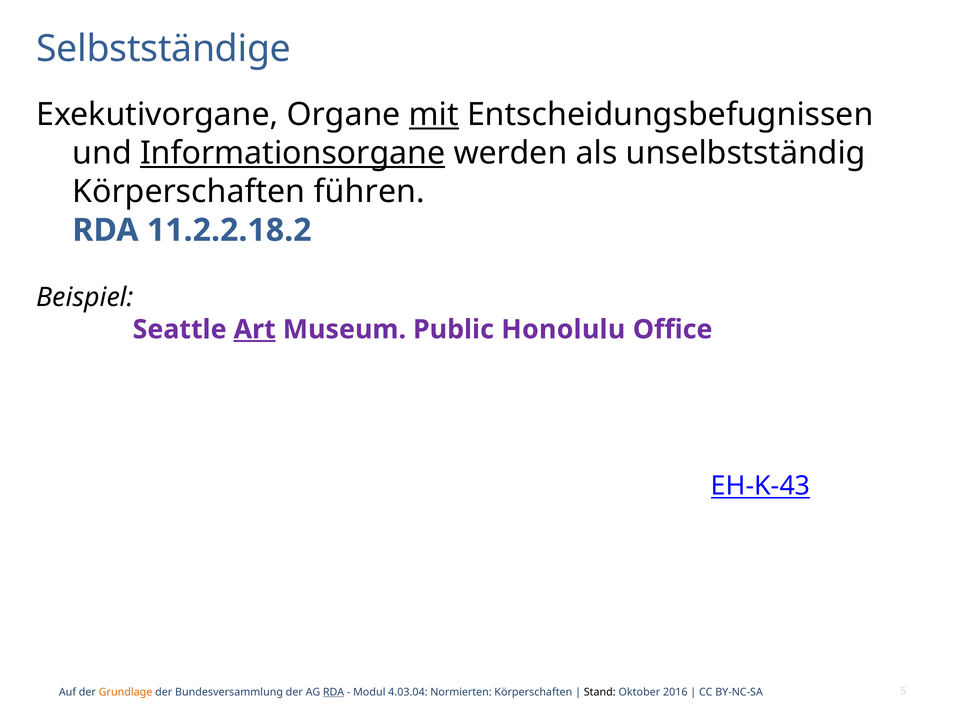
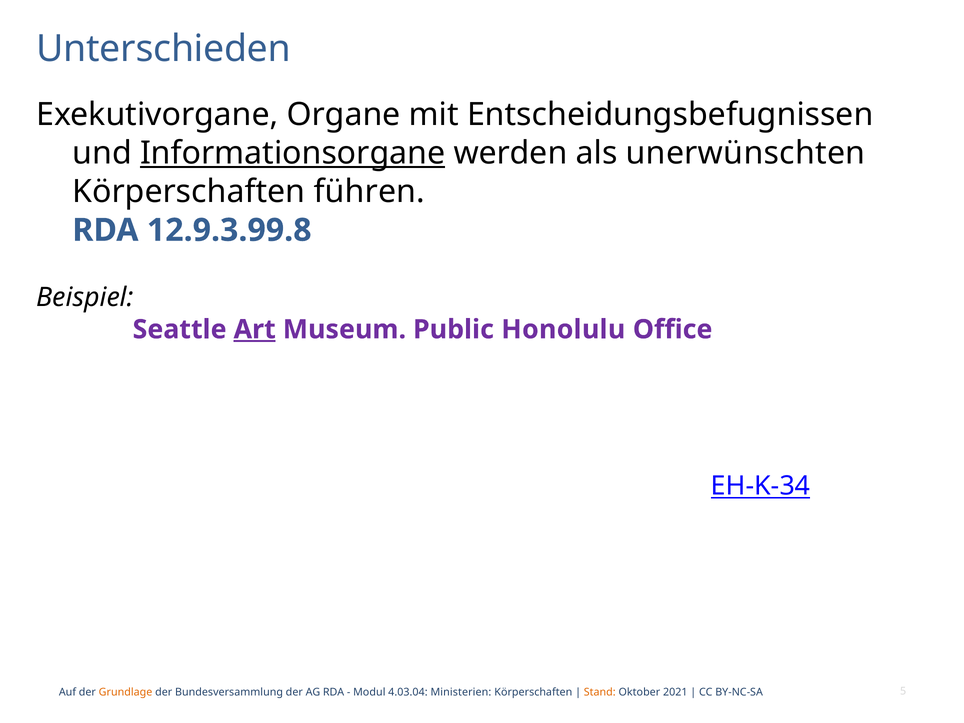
Selbstständige: Selbstständige -> Unterschieden
mit underline: present -> none
unselbstständig: unselbstständig -> unerwünschten
11.2.2.18.2: 11.2.2.18.2 -> 12.9.3.99.8
EH-K-43: EH-K-43 -> EH-K-34
RDA at (334, 692) underline: present -> none
Normierten: Normierten -> Ministerien
Stand colour: black -> orange
2016: 2016 -> 2021
